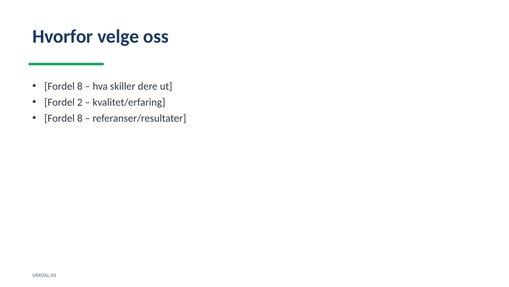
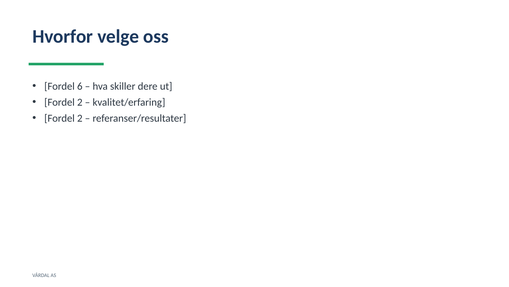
8 at (80, 86): 8 -> 6
8 at (80, 118): 8 -> 2
